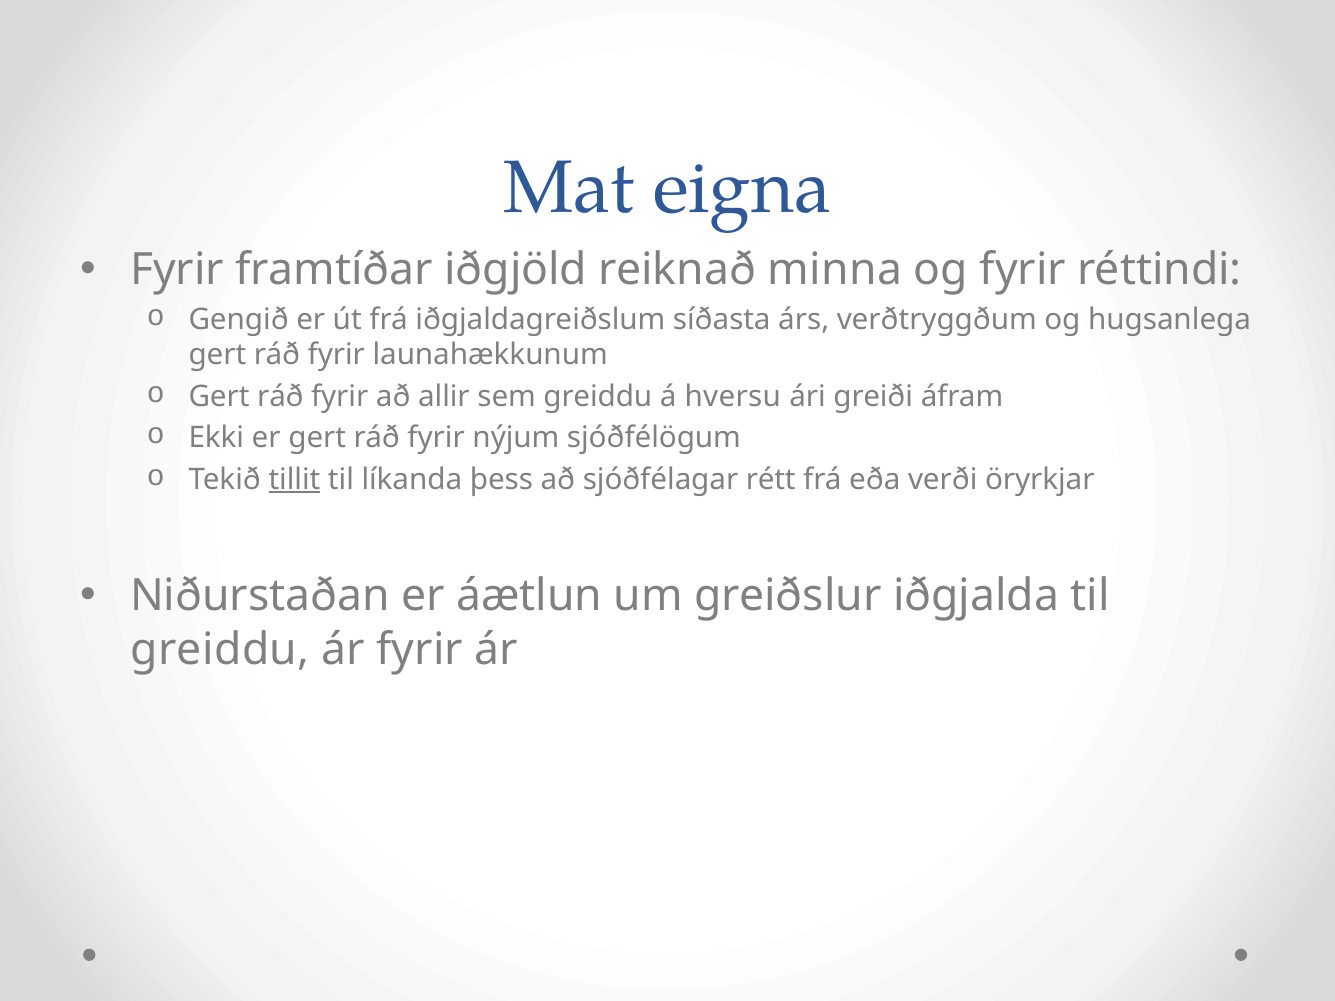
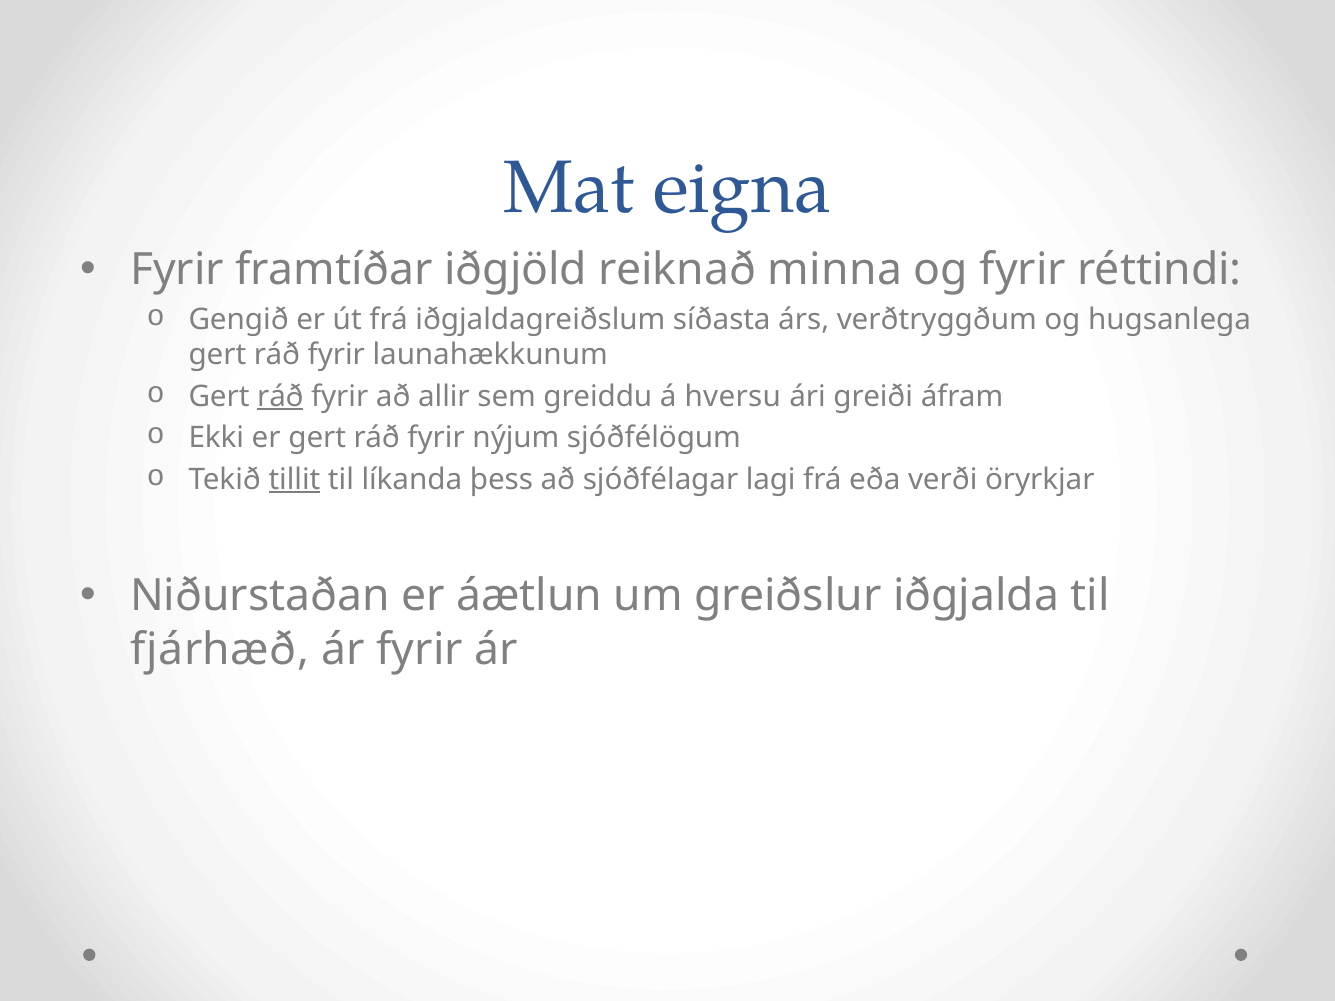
ráð at (280, 396) underline: none -> present
rétt: rétt -> lagi
greiddu at (220, 649): greiddu -> fjárhæð
